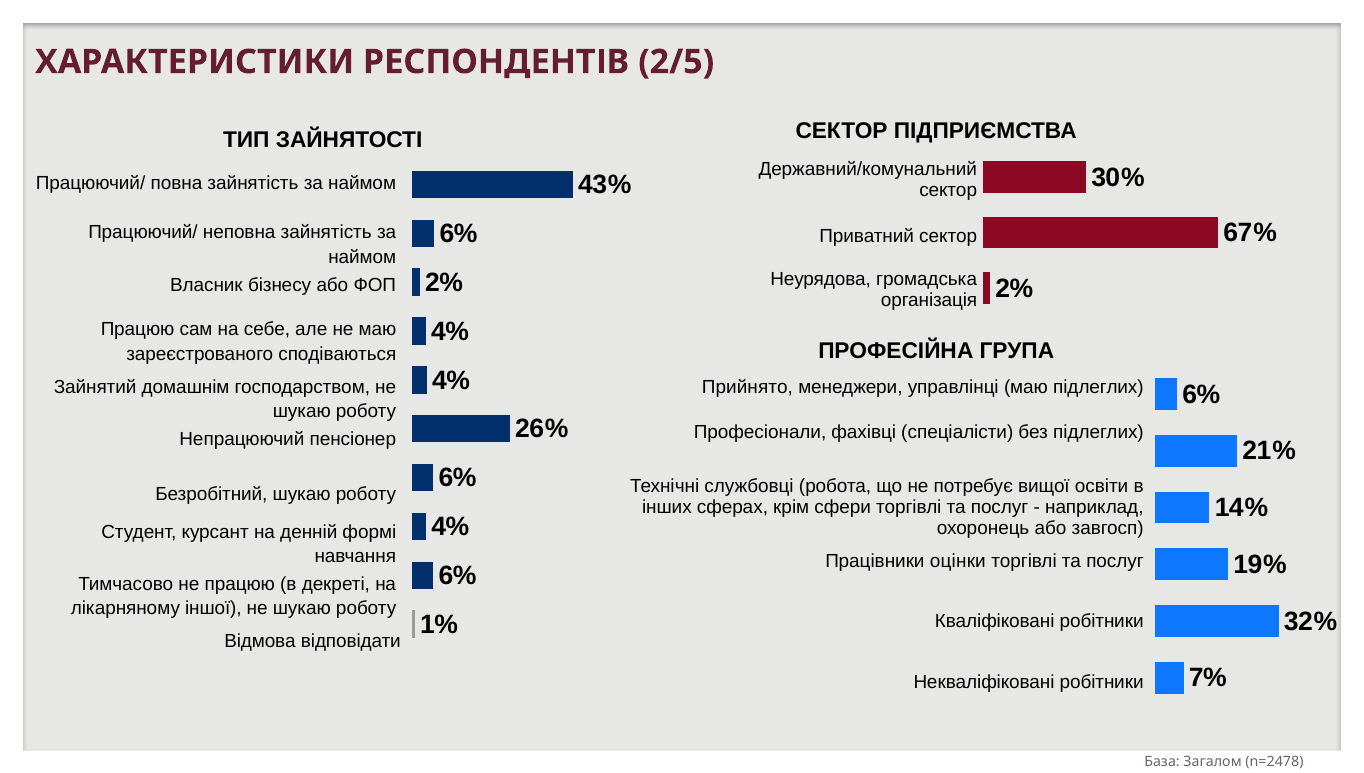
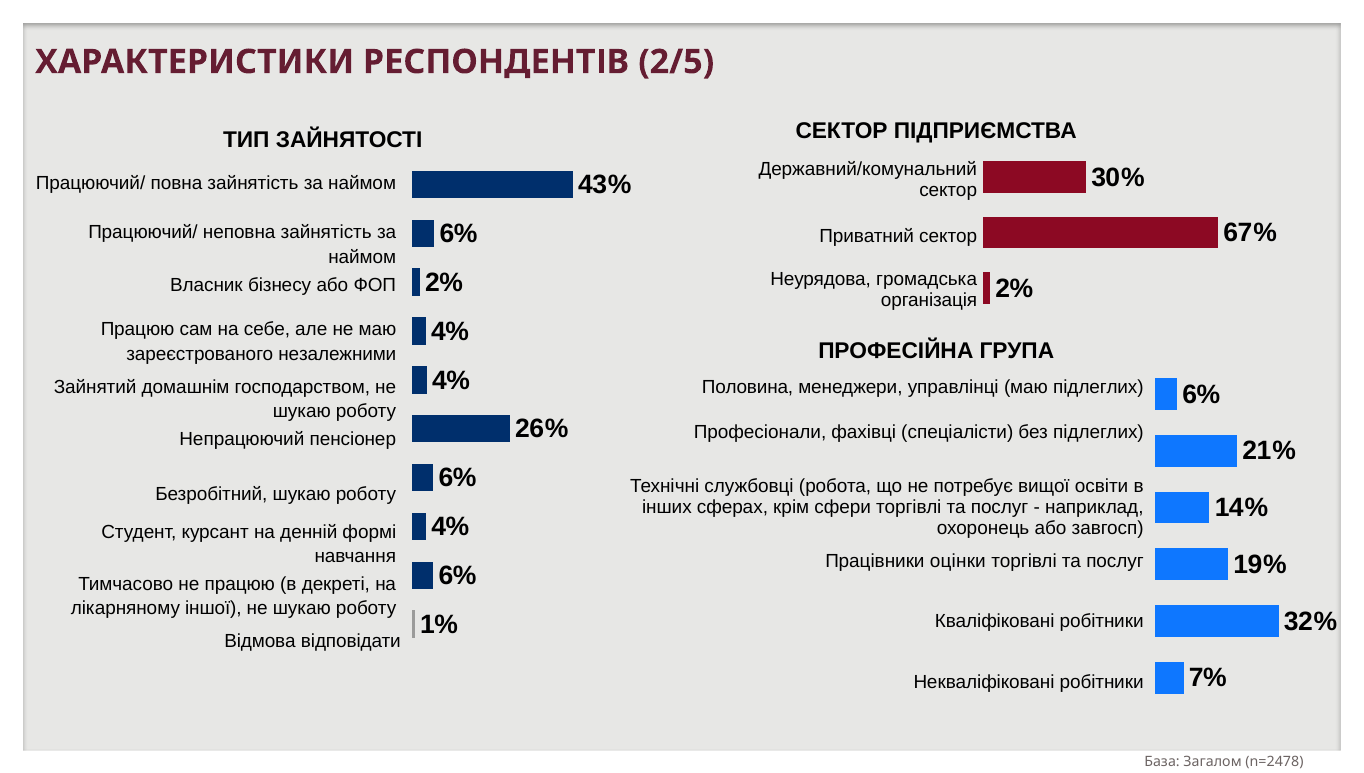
сподіваються: сподіваються -> незалежними
Прийнято: Прийнято -> Половина
